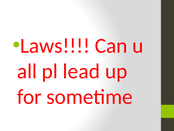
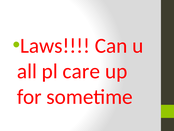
lead: lead -> care
